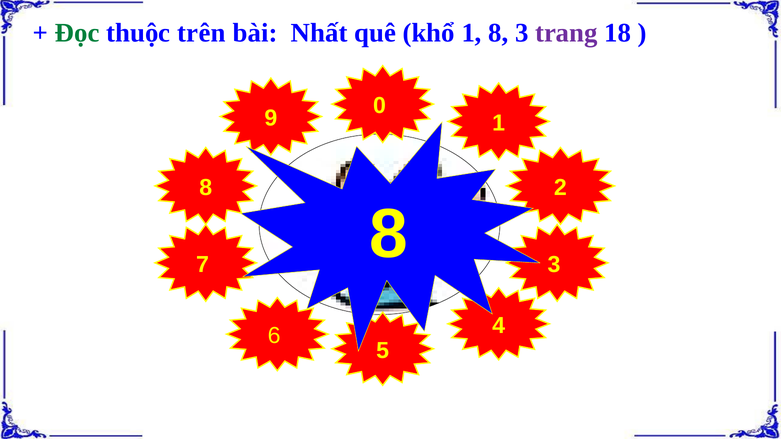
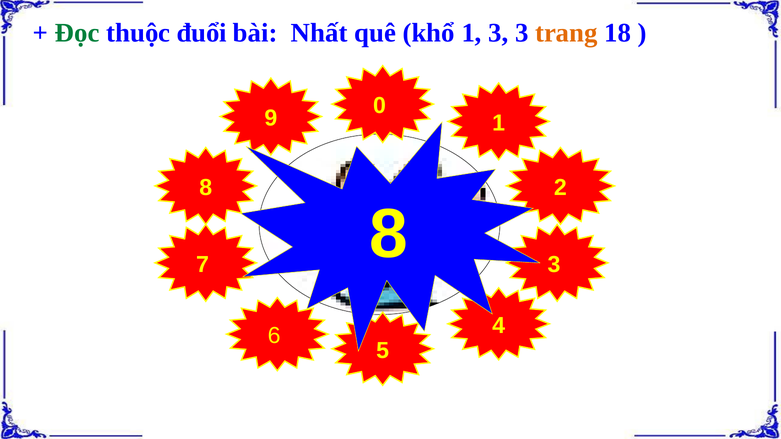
trên: trên -> đuổi
1 8: 8 -> 3
trang colour: purple -> orange
